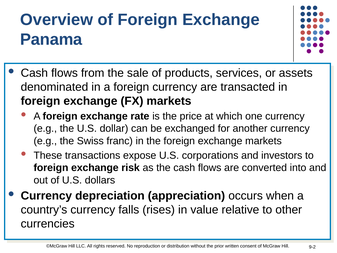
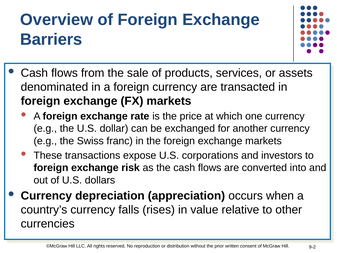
Panama: Panama -> Barriers
